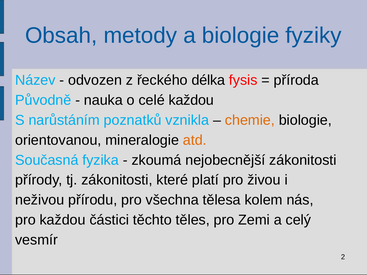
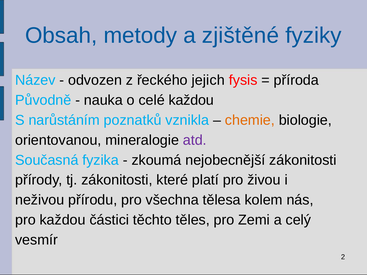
a biologie: biologie -> zjištěné
délka: délka -> jejich
atd colour: orange -> purple
